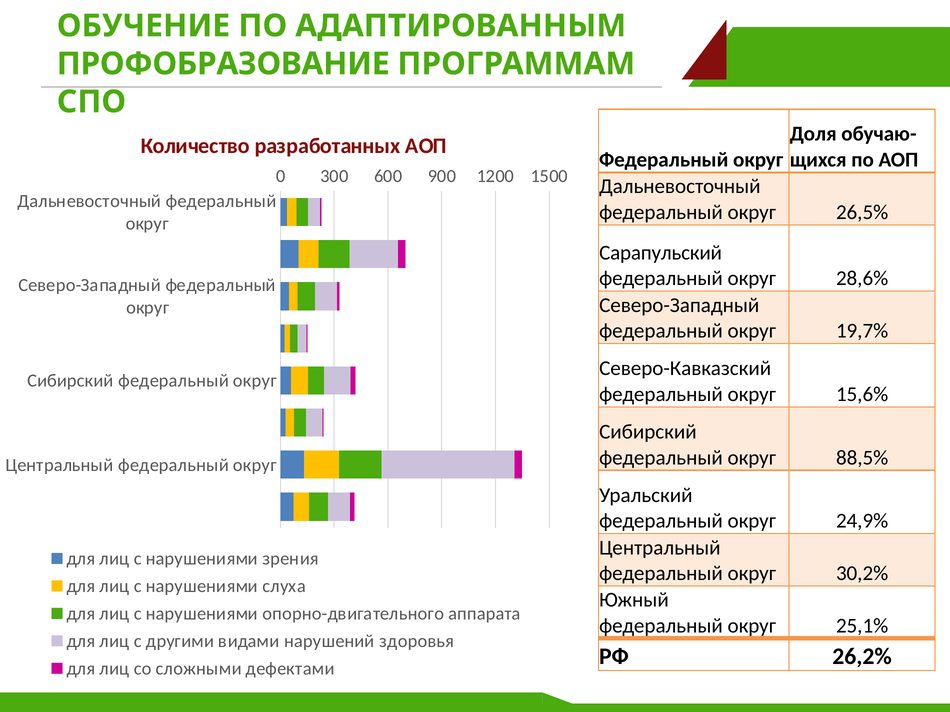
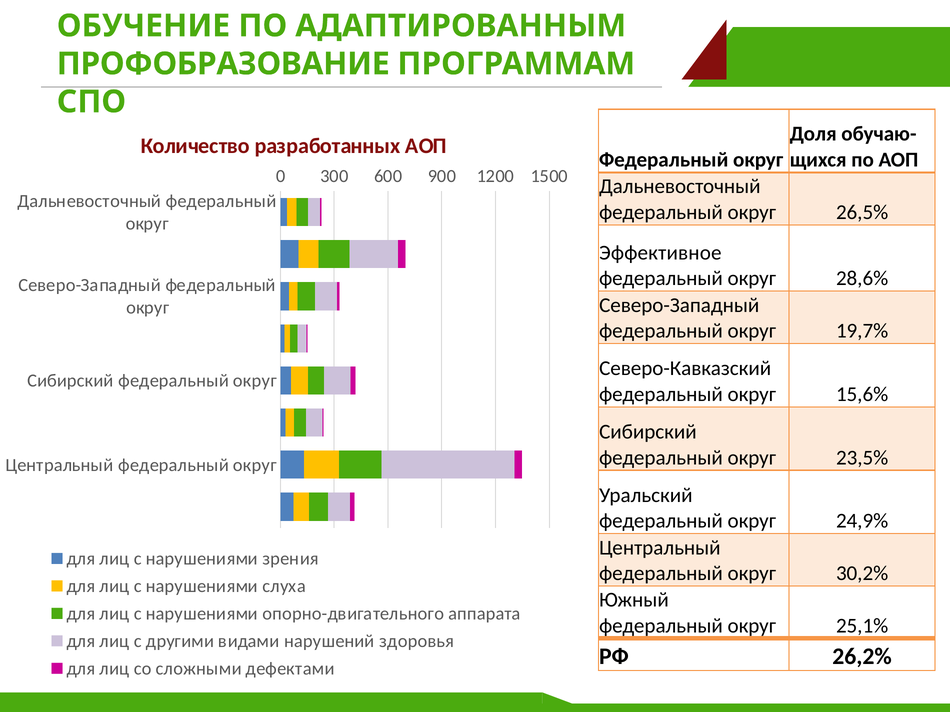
Сарапульский: Сарапульский -> Эффективное
88,5%: 88,5% -> 23,5%
